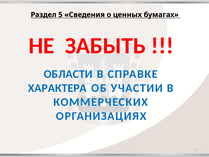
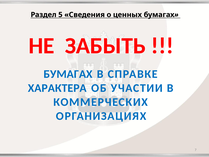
ОБЛАСТИ at (68, 74): ОБЛАСТИ -> БУМАГАХ
